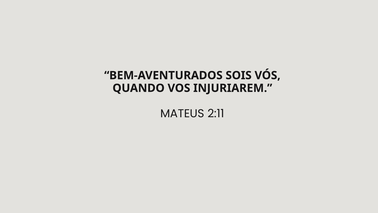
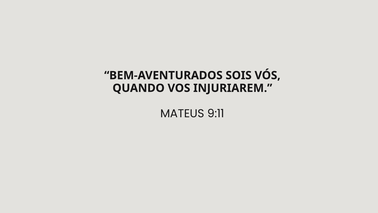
2:11: 2:11 -> 9:11
